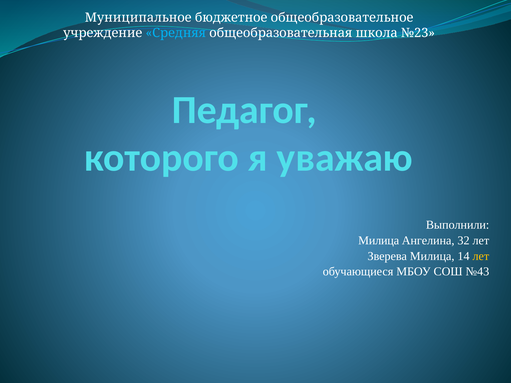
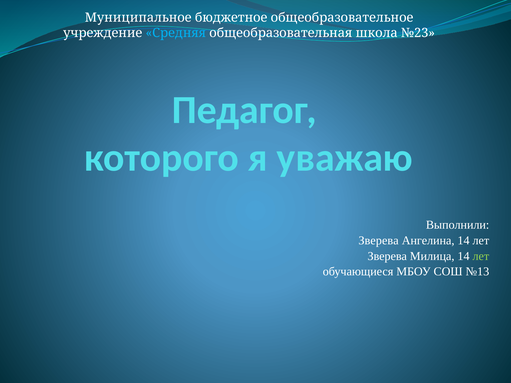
Милица at (379, 241): Милица -> Зверева
Ангелина 32: 32 -> 14
лет at (481, 256) colour: yellow -> light green
№43: №43 -> №13
